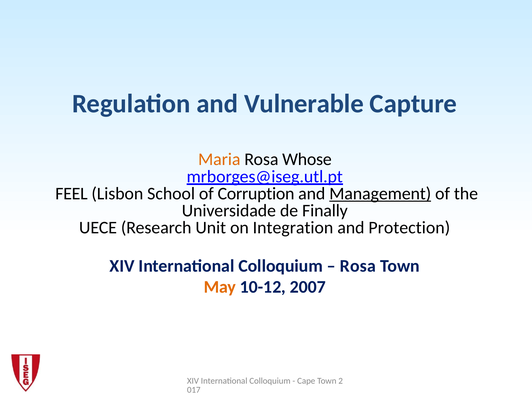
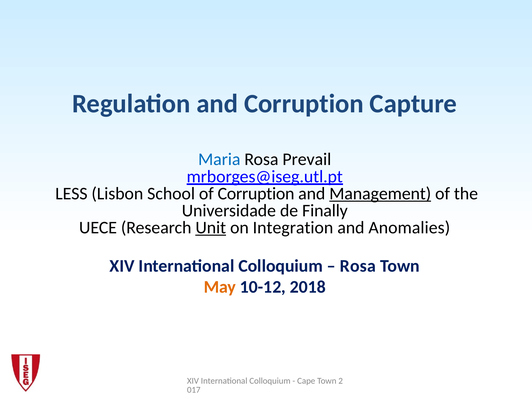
and Vulnerable: Vulnerable -> Corruption
Maria colour: orange -> blue
Whose: Whose -> Prevail
FEEL: FEEL -> LESS
Unit underline: none -> present
Protection: Protection -> Anomalies
2007: 2007 -> 2018
